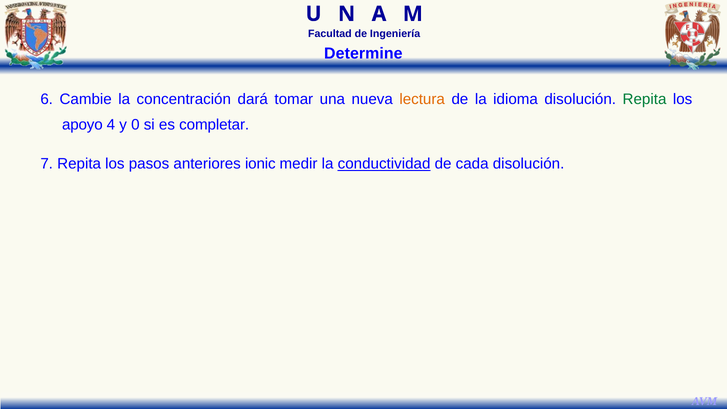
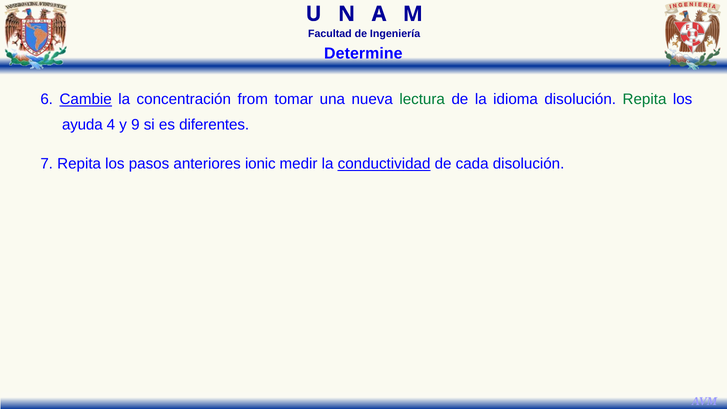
Cambie underline: none -> present
dará: dará -> from
lectura colour: orange -> green
apoyo: apoyo -> ayuda
0: 0 -> 9
completar: completar -> diferentes
